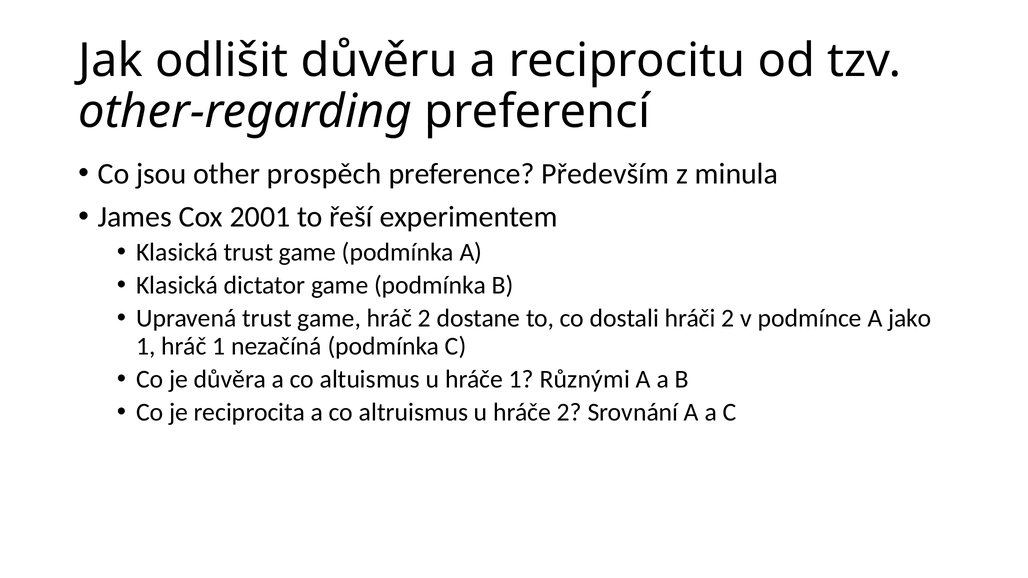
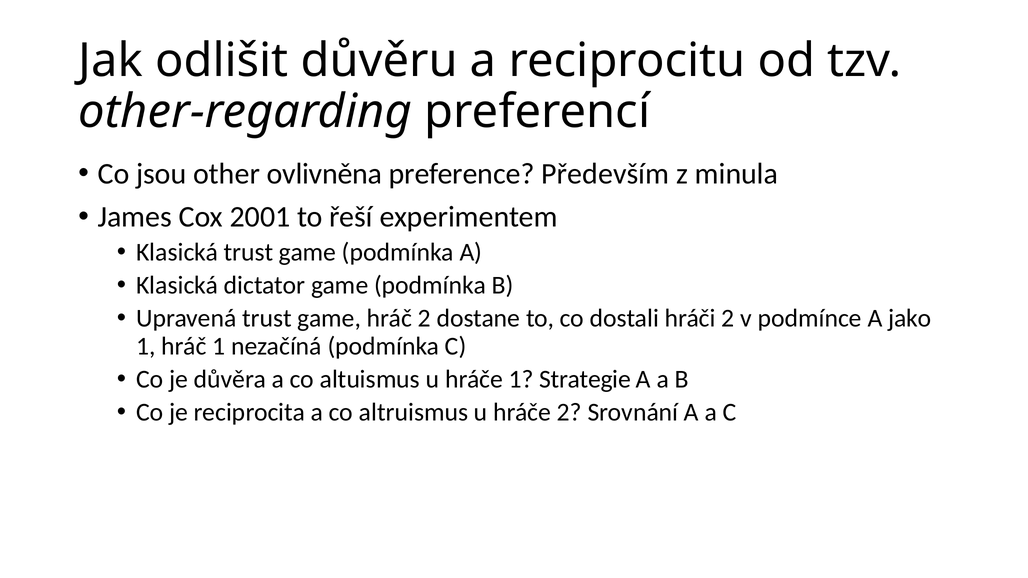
prospěch: prospěch -> ovlivněna
Různými: Různými -> Strategie
